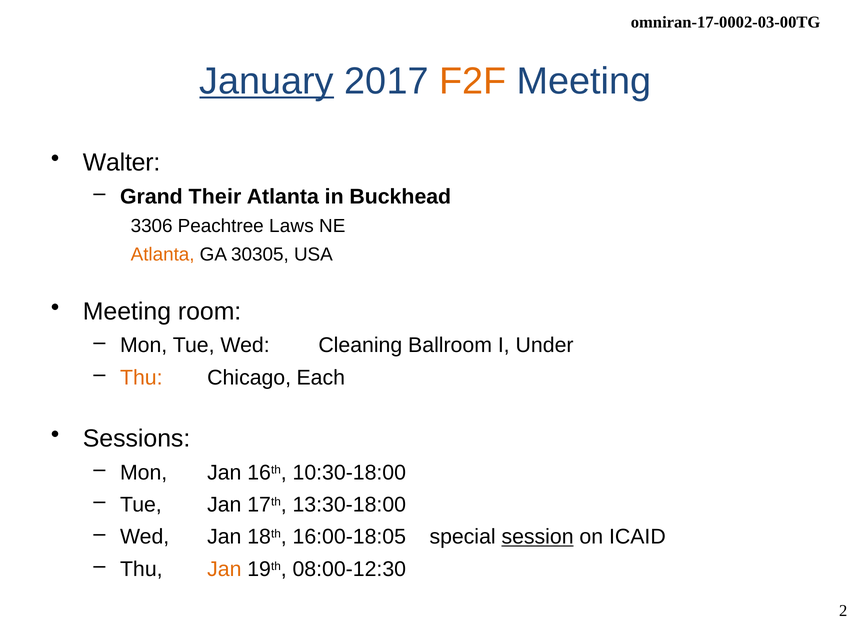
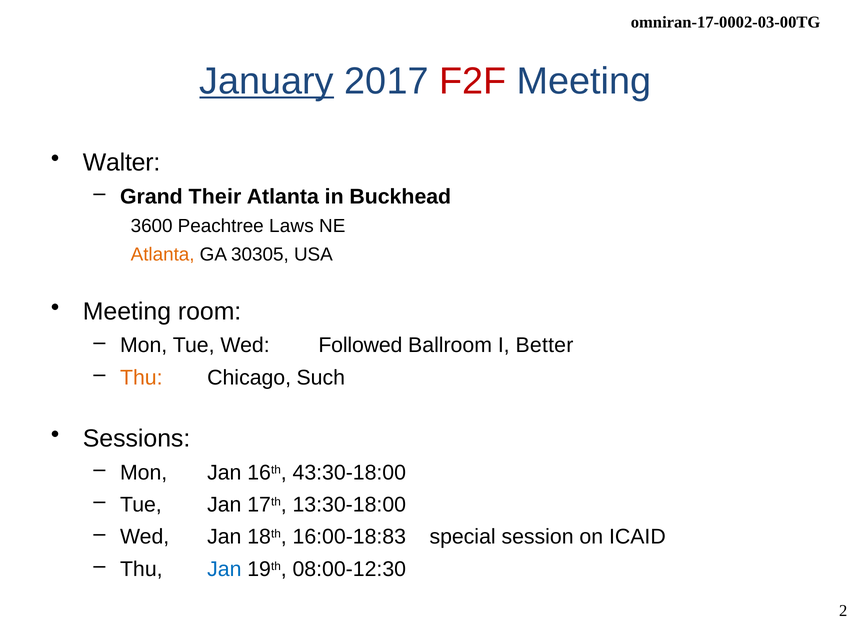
F2F colour: orange -> red
3306: 3306 -> 3600
Cleaning: Cleaning -> Followed
Under: Under -> Better
Each: Each -> Such
10:30-18:00: 10:30-18:00 -> 43:30-18:00
16:00-18:05: 16:00-18:05 -> 16:00-18:83
session underline: present -> none
Jan at (224, 569) colour: orange -> blue
